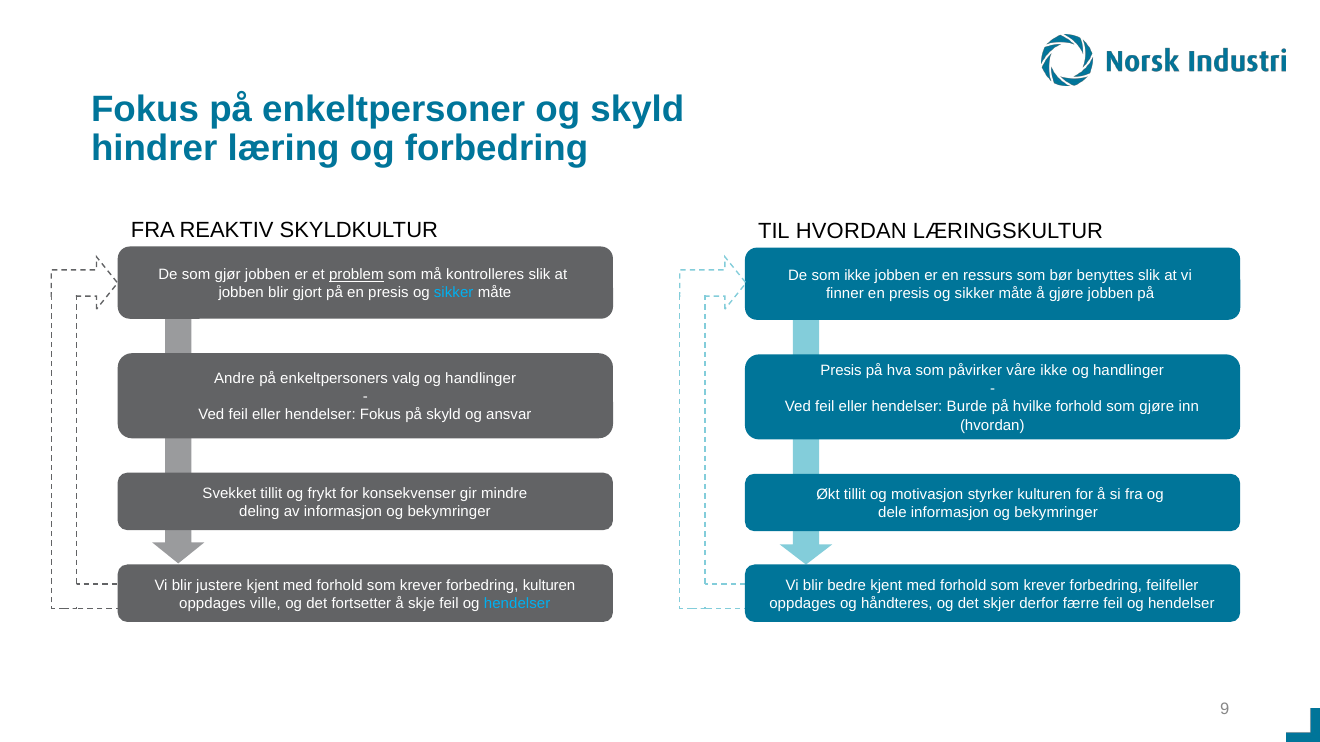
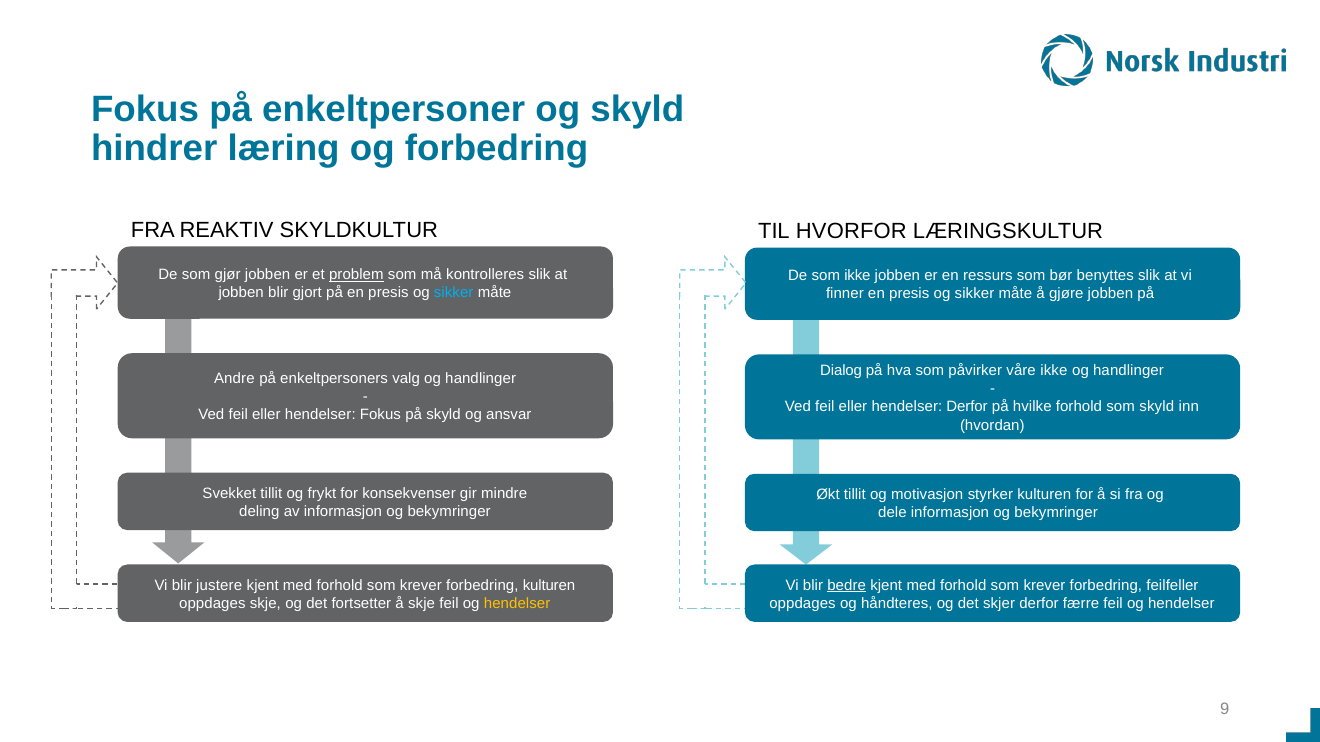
TIL HVORDAN: HVORDAN -> HVORFOR
Presis at (841, 371): Presis -> Dialog
hendelser Burde: Burde -> Derfor
som gjøre: gjøre -> skyld
bedre underline: none -> present
oppdages ville: ville -> skje
hendelser at (517, 604) colour: light blue -> yellow
